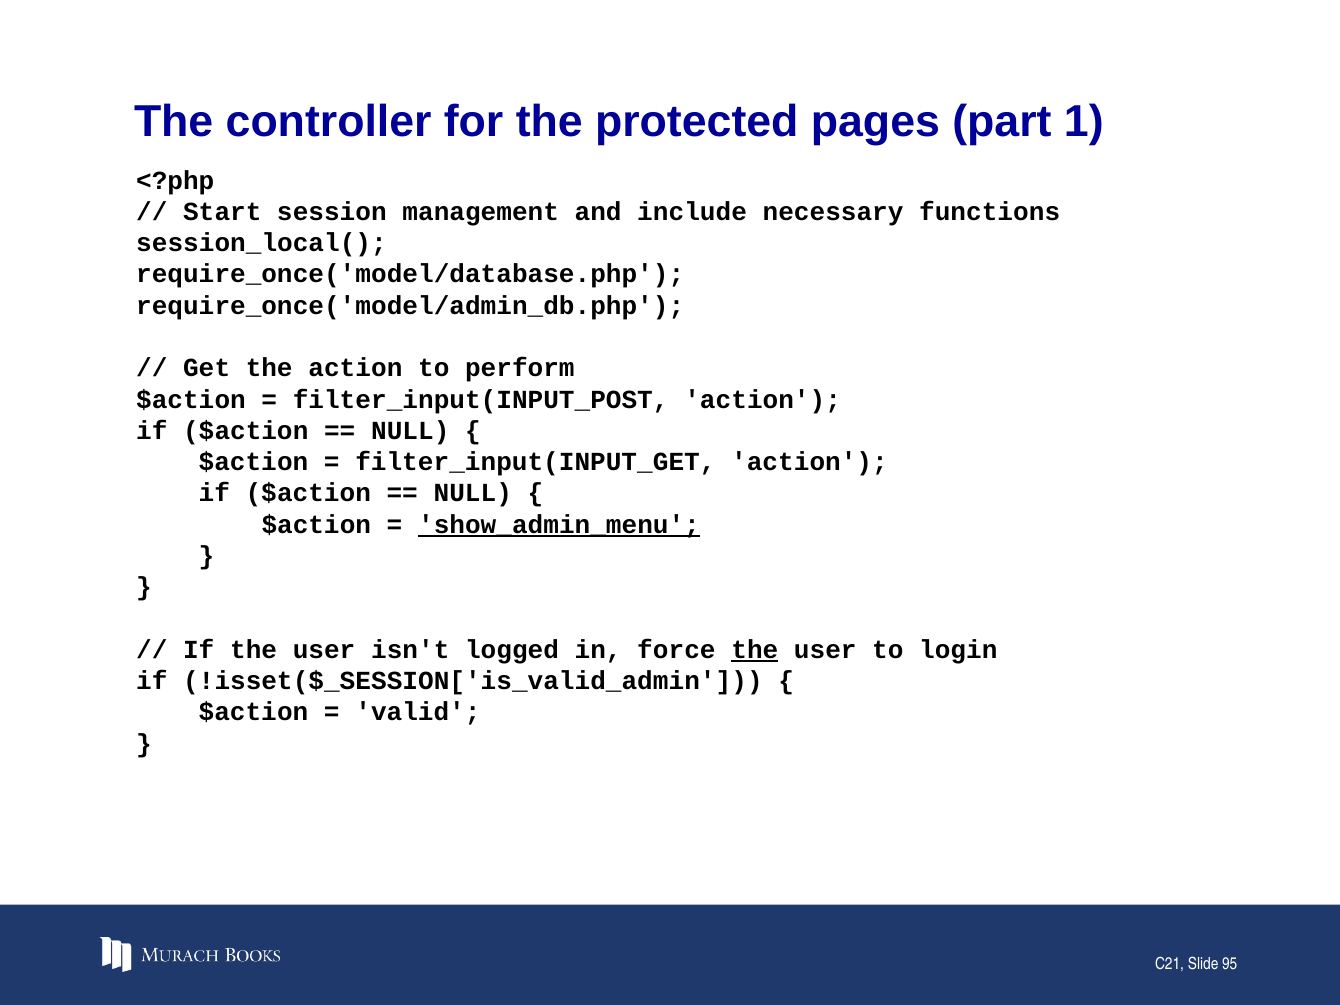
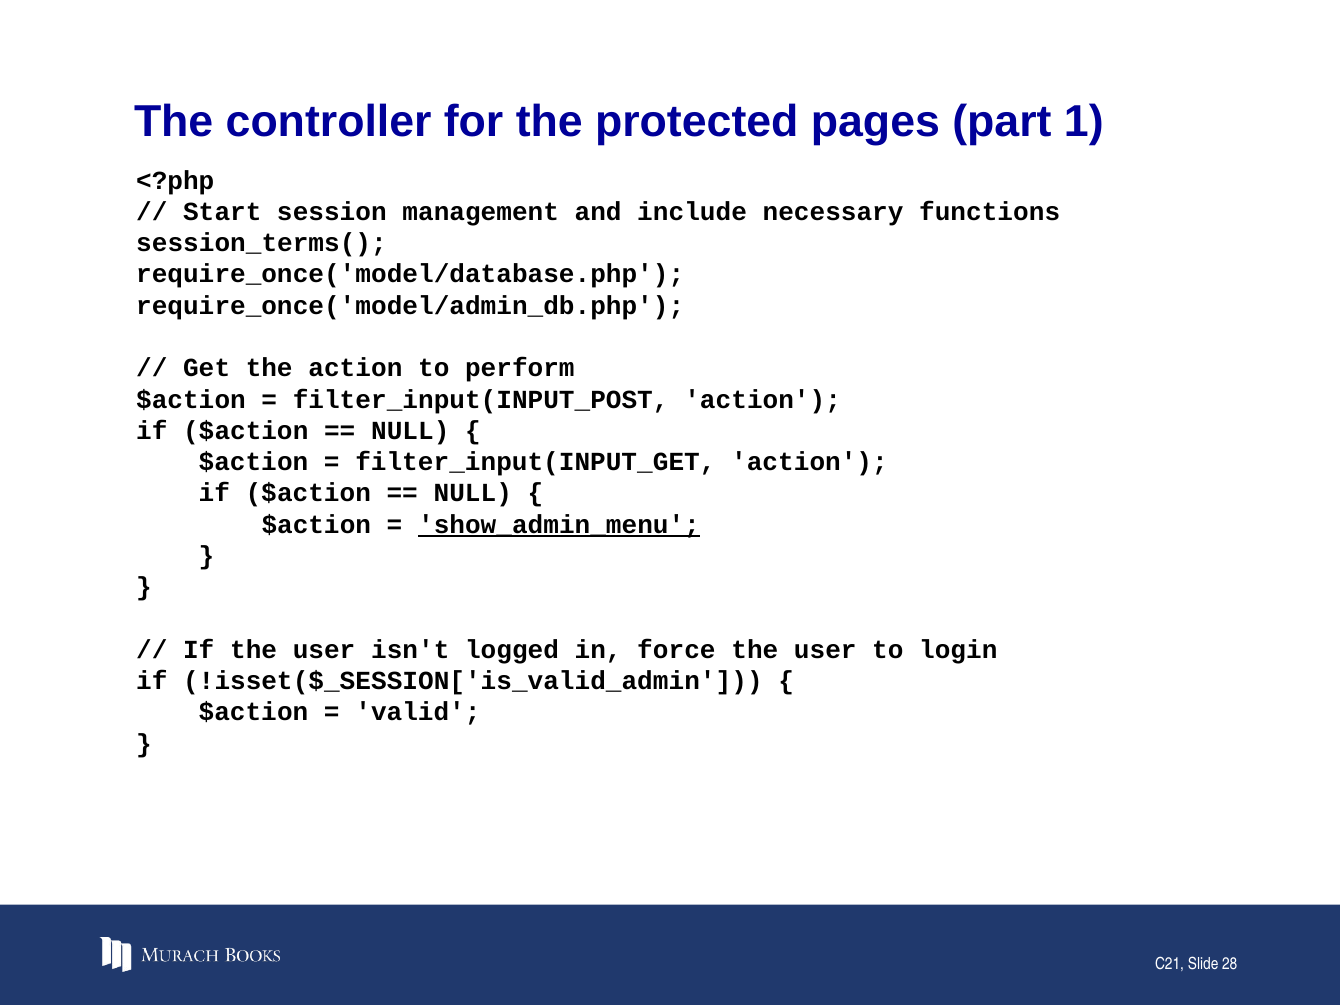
session_local(: session_local( -> session_terms(
the at (755, 650) underline: present -> none
95: 95 -> 28
